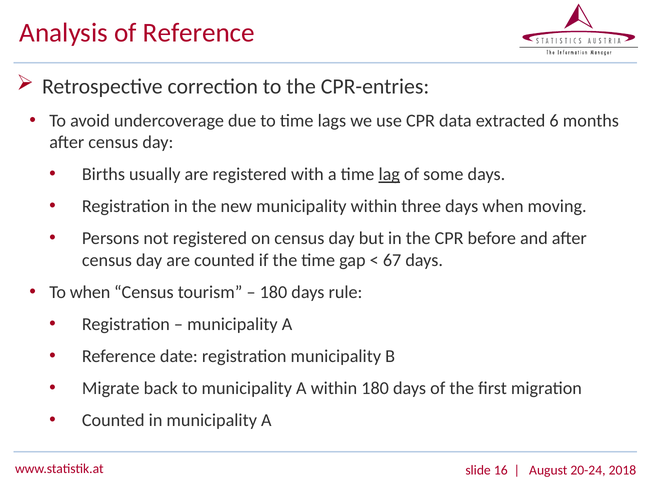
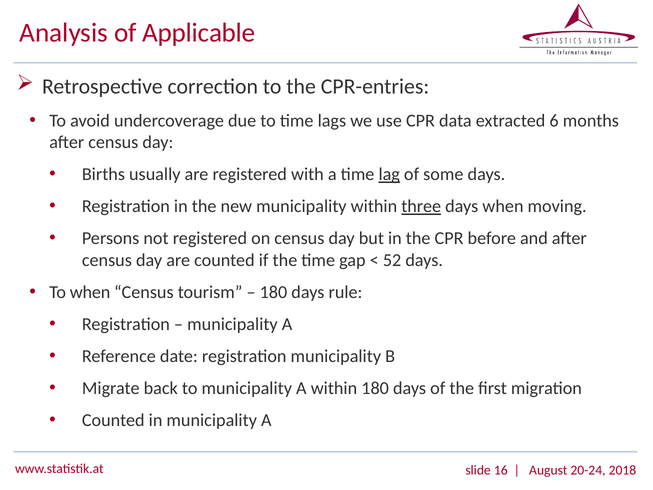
of Reference: Reference -> Applicable
three underline: none -> present
67: 67 -> 52
